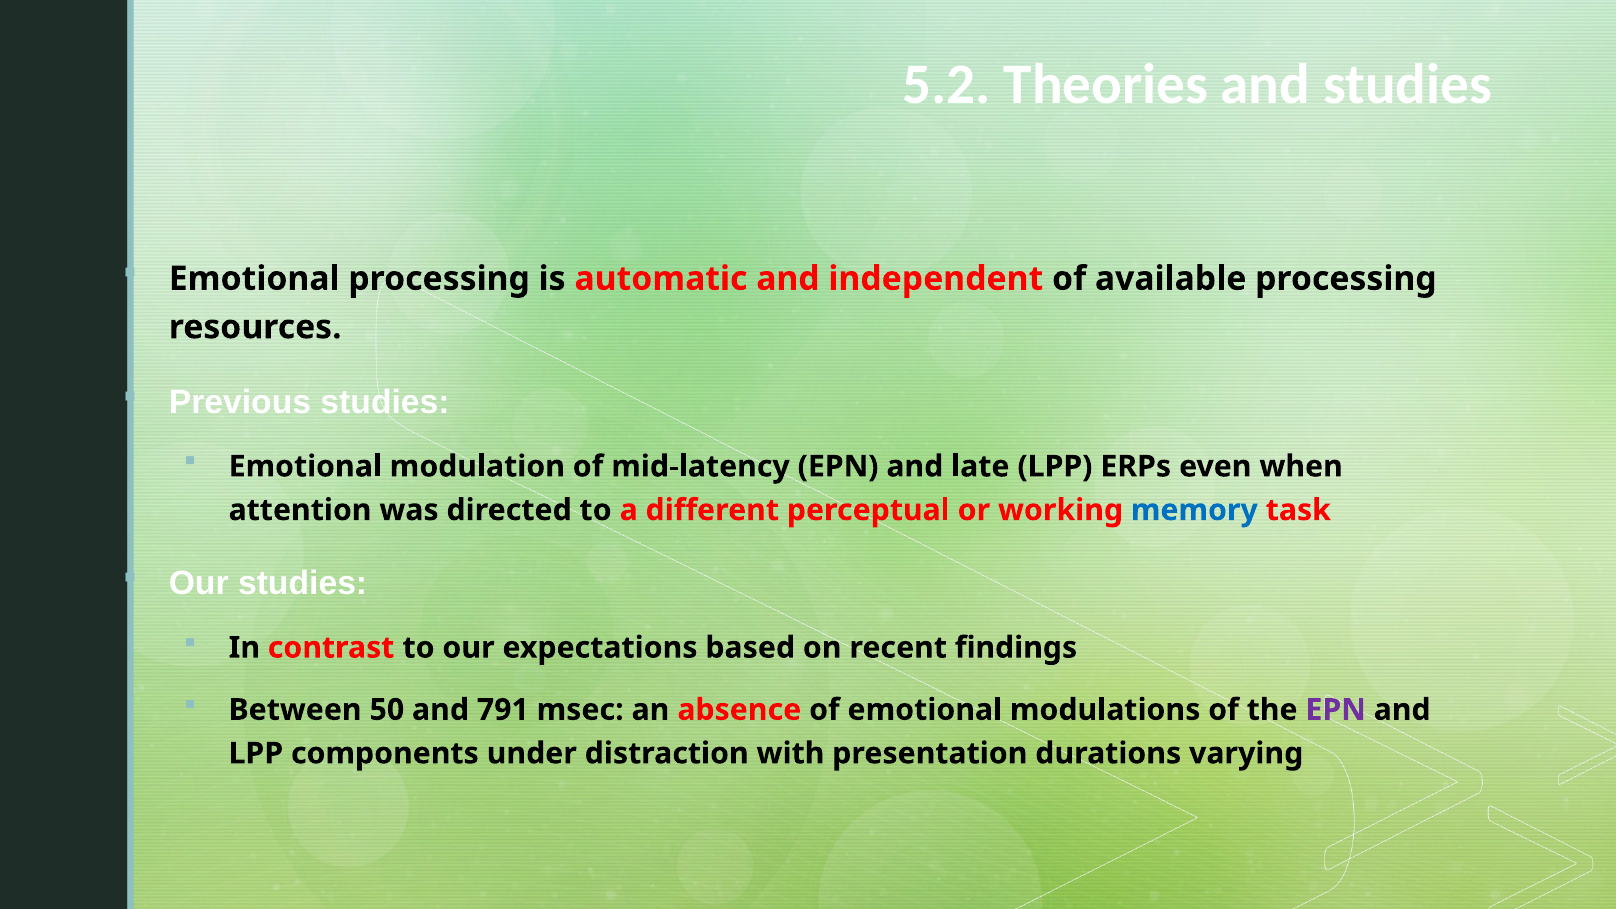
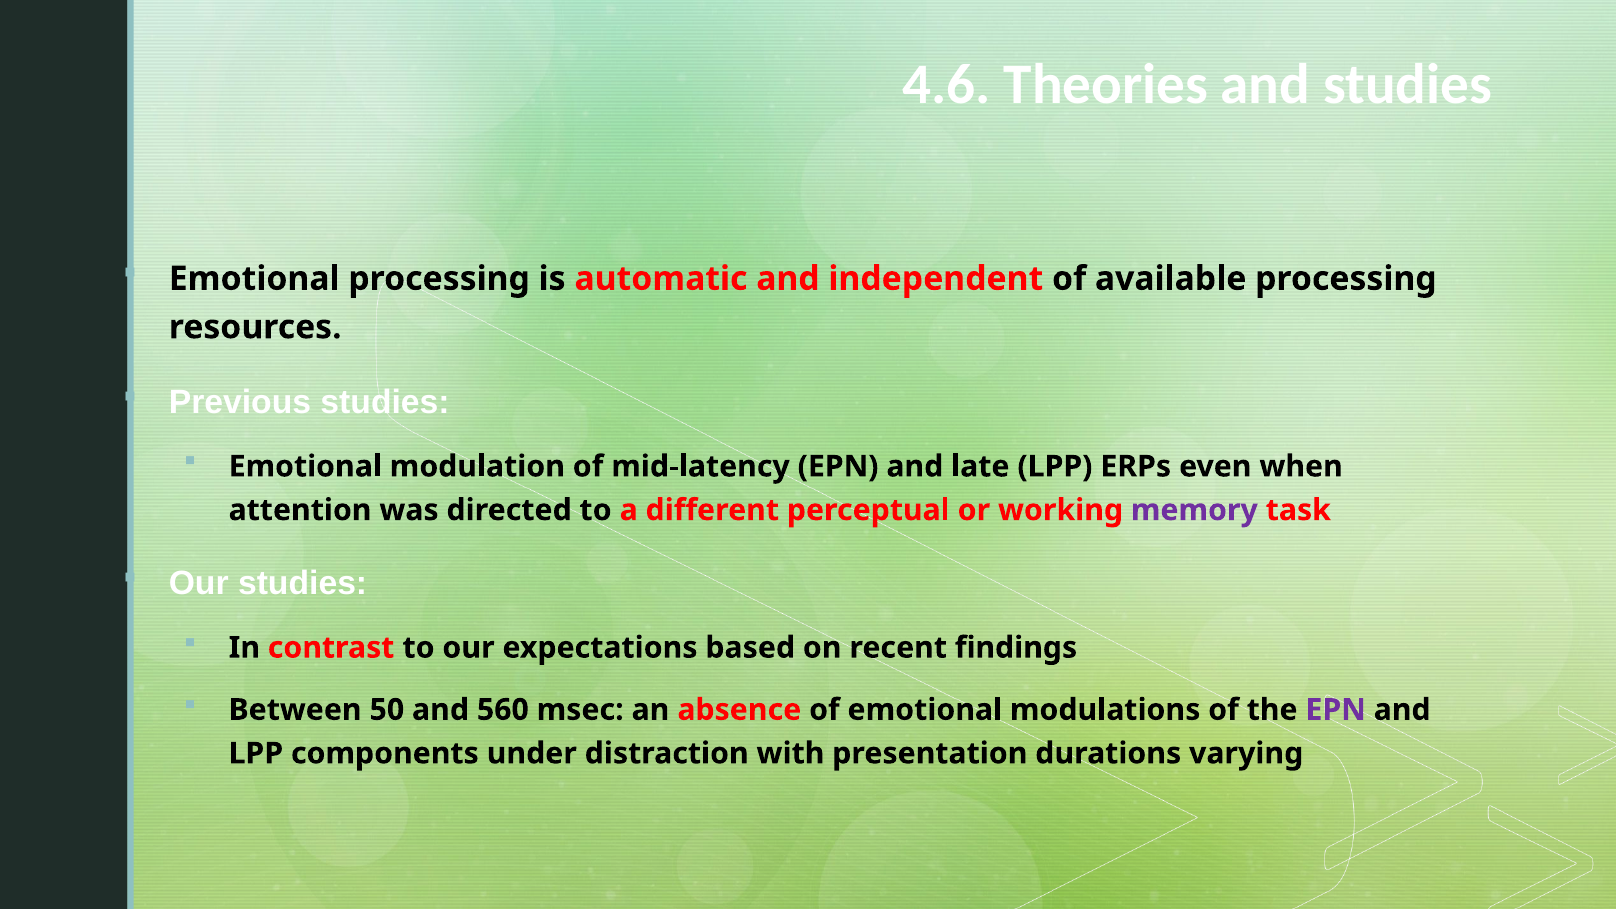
5.2: 5.2 -> 4.6
memory colour: blue -> purple
791: 791 -> 560
